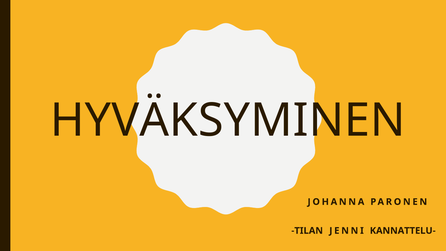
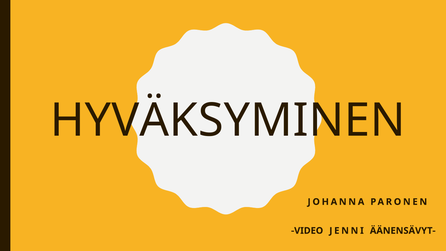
TILAN: TILAN -> VIDEO
KANNATTELU-: KANNATTELU- -> ÄÄNENSÄVYT-
